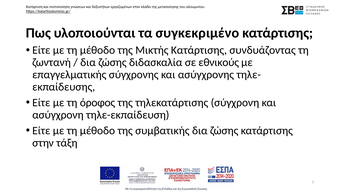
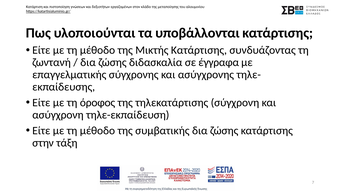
συγκεκριμένο: συγκεκριμένο -> υποβάλλονται
εθνικούς: εθνικούς -> έγγραφα
